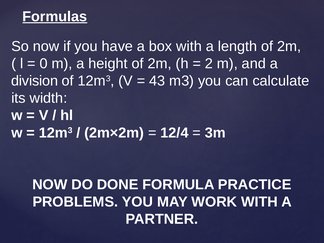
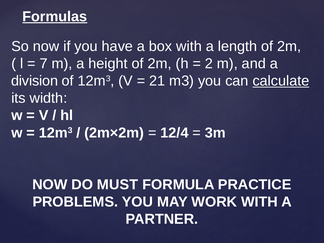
0: 0 -> 7
43: 43 -> 21
calculate underline: none -> present
DONE: DONE -> MUST
